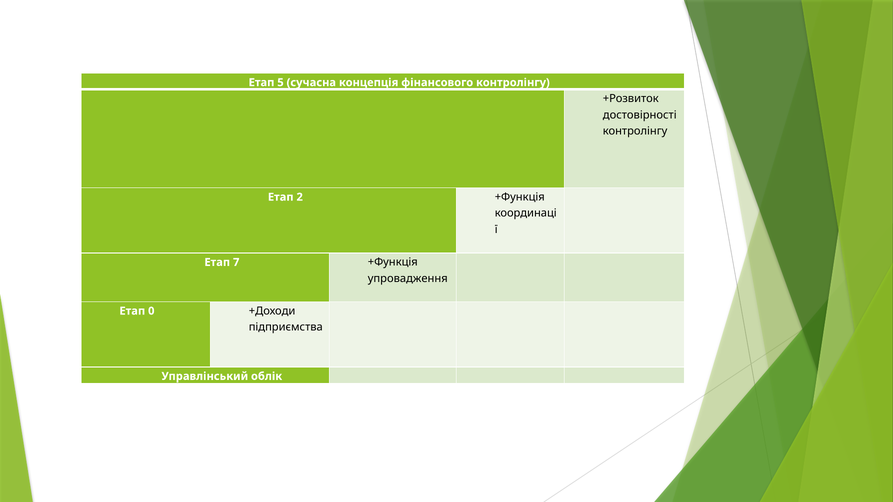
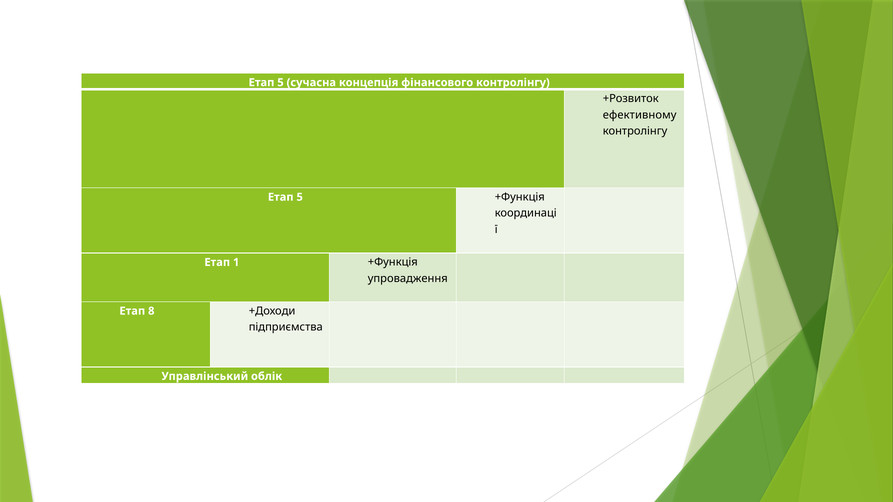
достовірності: достовірності -> ефективному
2 at (300, 197): 2 -> 5
7: 7 -> 1
0: 0 -> 8
